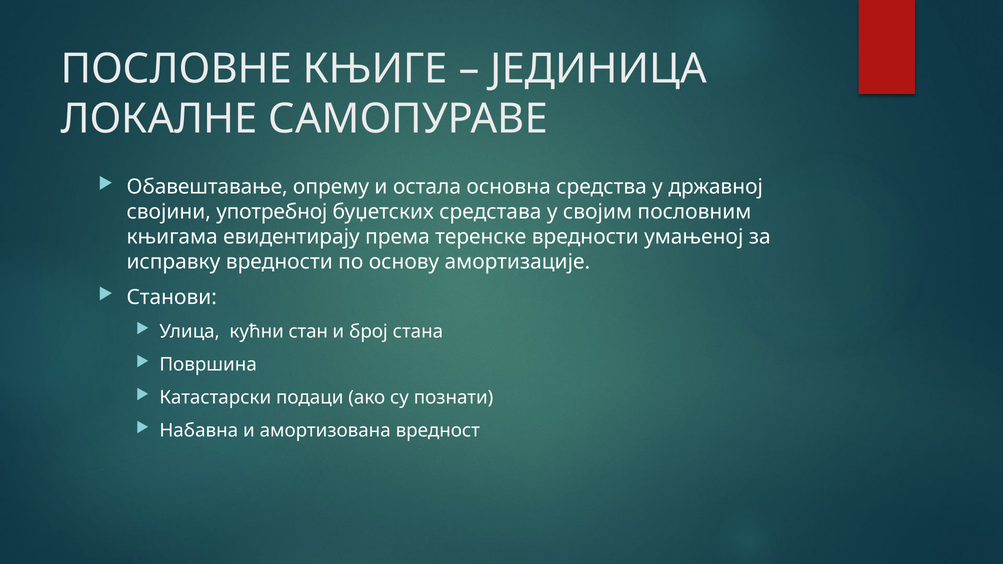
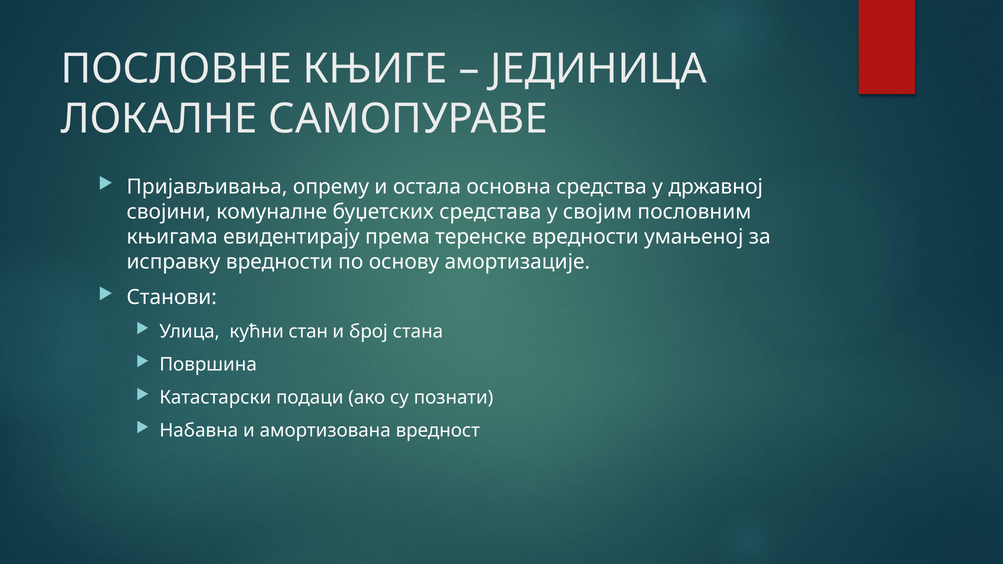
Обавештавање: Обавештавање -> Пријављивања
употребној: употребној -> комуналне
